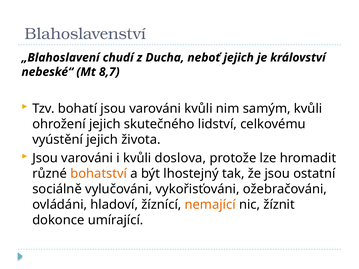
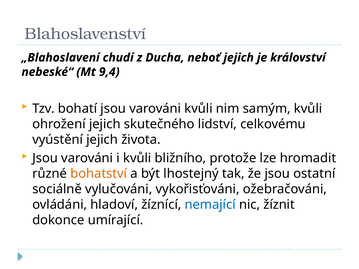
8,7: 8,7 -> 9,4
doslova: doslova -> bližního
nemající colour: orange -> blue
